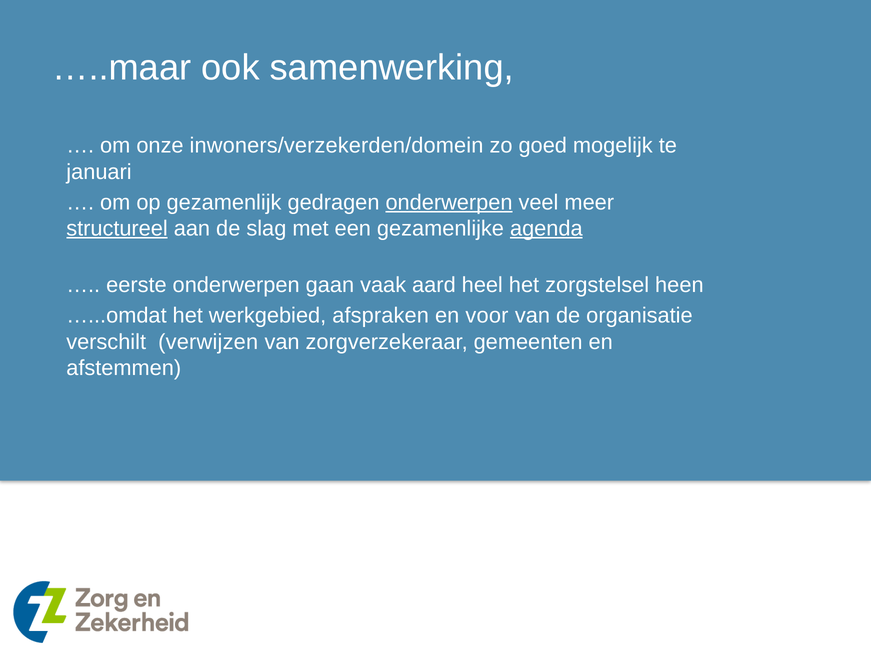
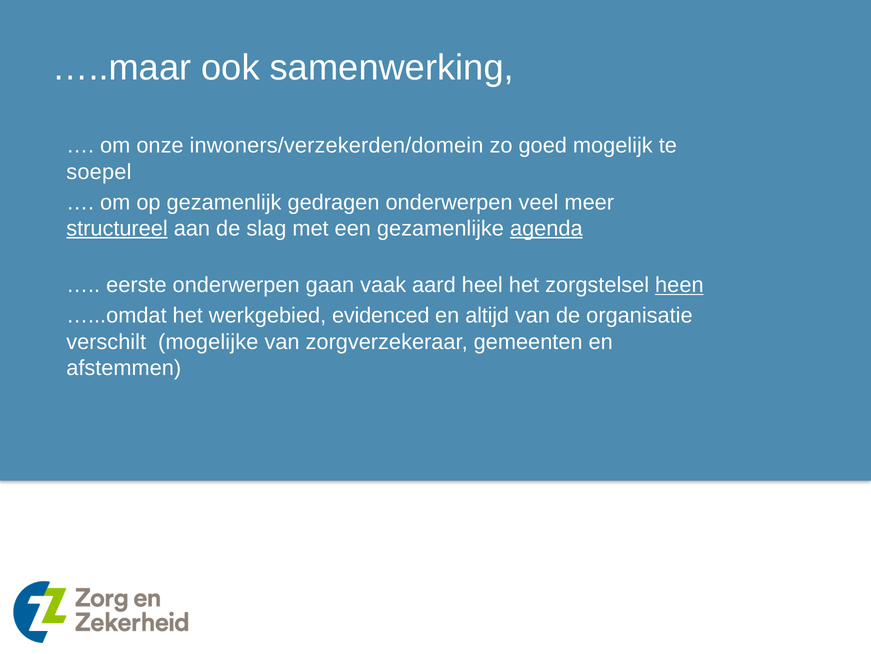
januari: januari -> soepel
onderwerpen at (449, 202) underline: present -> none
heen underline: none -> present
afspraken: afspraken -> evidenced
voor: voor -> altijd
verwijzen: verwijzen -> mogelijke
